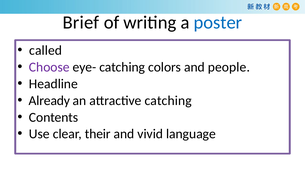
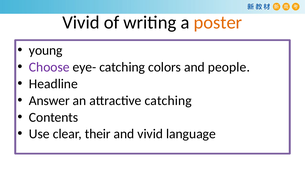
Brief at (81, 22): Brief -> Vivid
poster colour: blue -> orange
called: called -> young
Already: Already -> Answer
